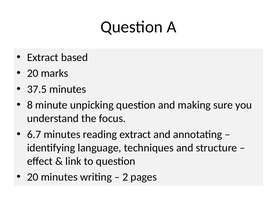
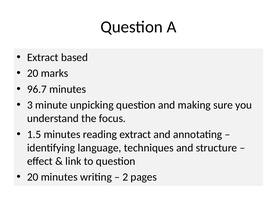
37.5: 37.5 -> 96.7
8: 8 -> 3
6.7: 6.7 -> 1.5
